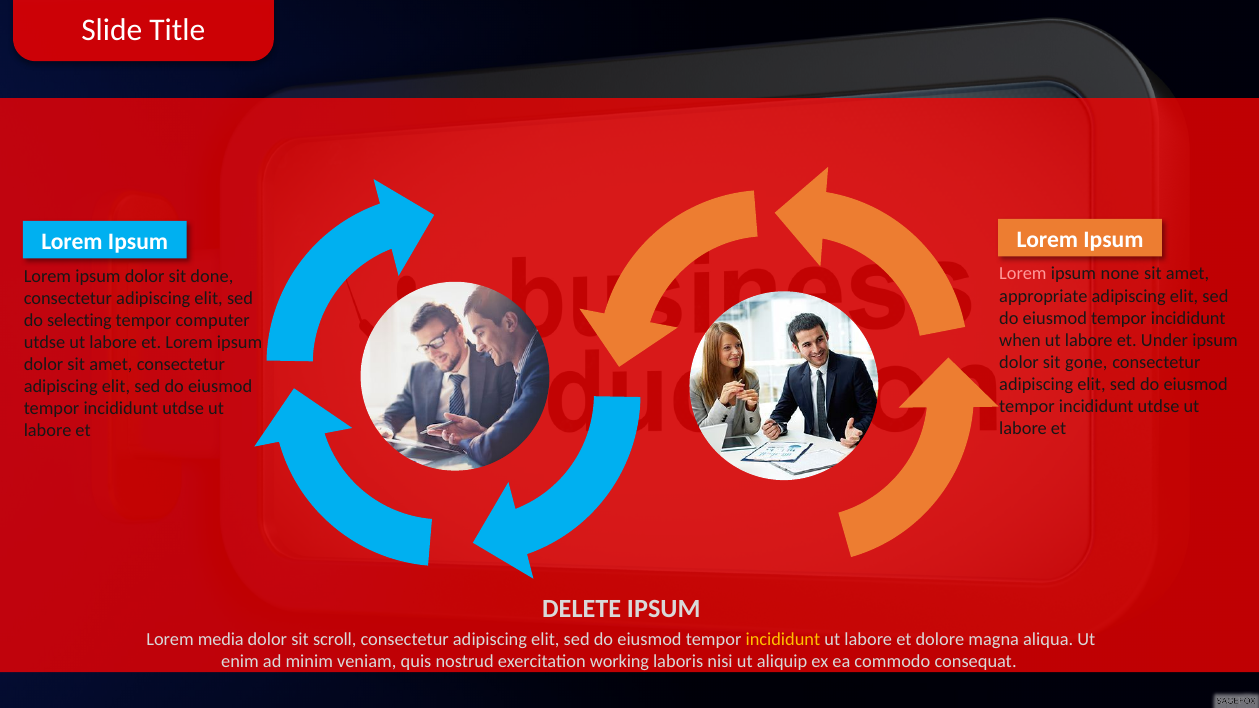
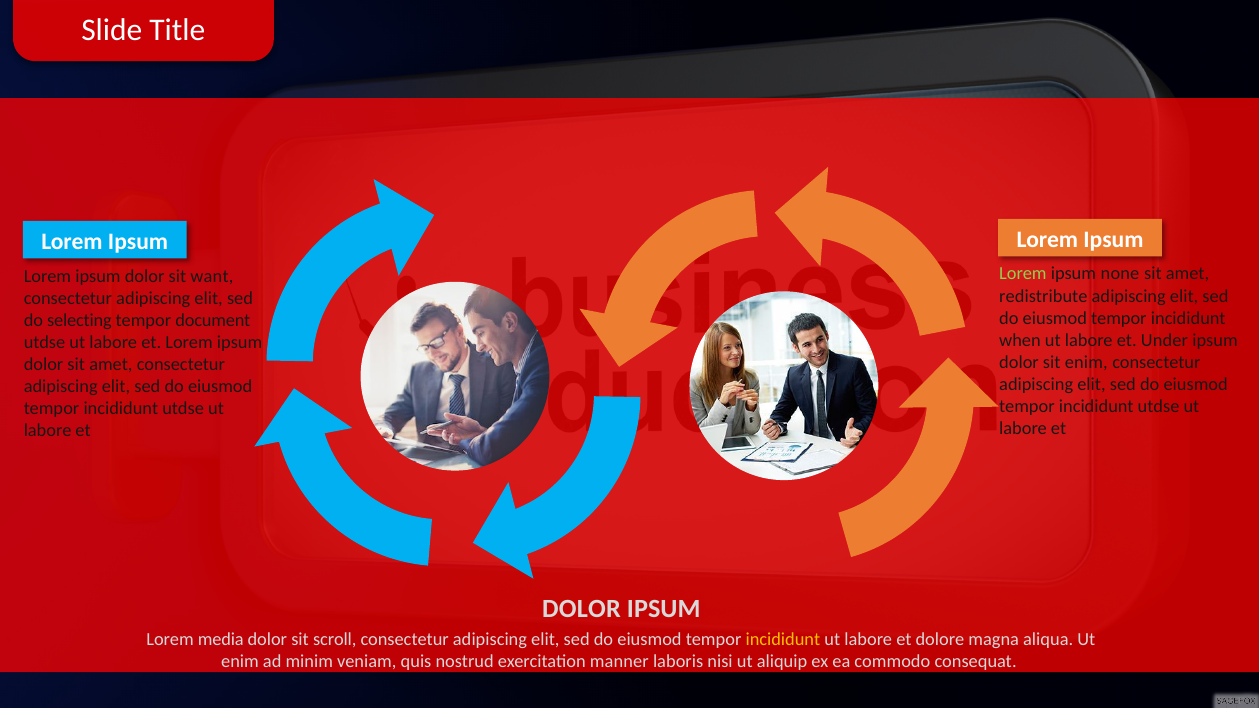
Lorem at (1023, 274) colour: pink -> light green
done: done -> want
appropriate: appropriate -> redistribute
computer: computer -> document
sit gone: gone -> enim
DELETE at (582, 609): DELETE -> DOLOR
working: working -> manner
